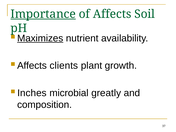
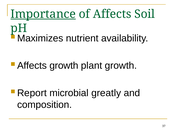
Maximizes underline: present -> none
Affects clients: clients -> growth
Inches: Inches -> Report
